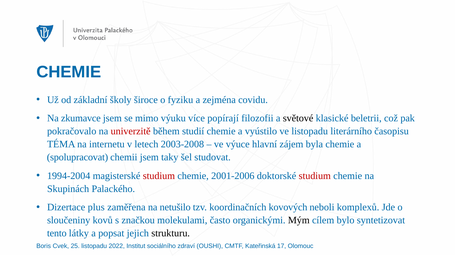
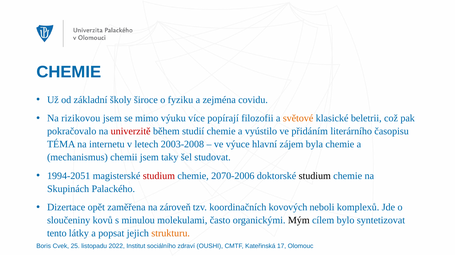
zkumavce: zkumavce -> rizikovou
světové colour: black -> orange
ve listopadu: listopadu -> přidáním
spolupracovat: spolupracovat -> mechanismus
1994-2004: 1994-2004 -> 1994-2051
2001-2006: 2001-2006 -> 2070-2006
studium at (315, 176) colour: red -> black
plus: plus -> opět
netušilo: netušilo -> zároveň
značkou: značkou -> minulou
strukturu colour: black -> orange
